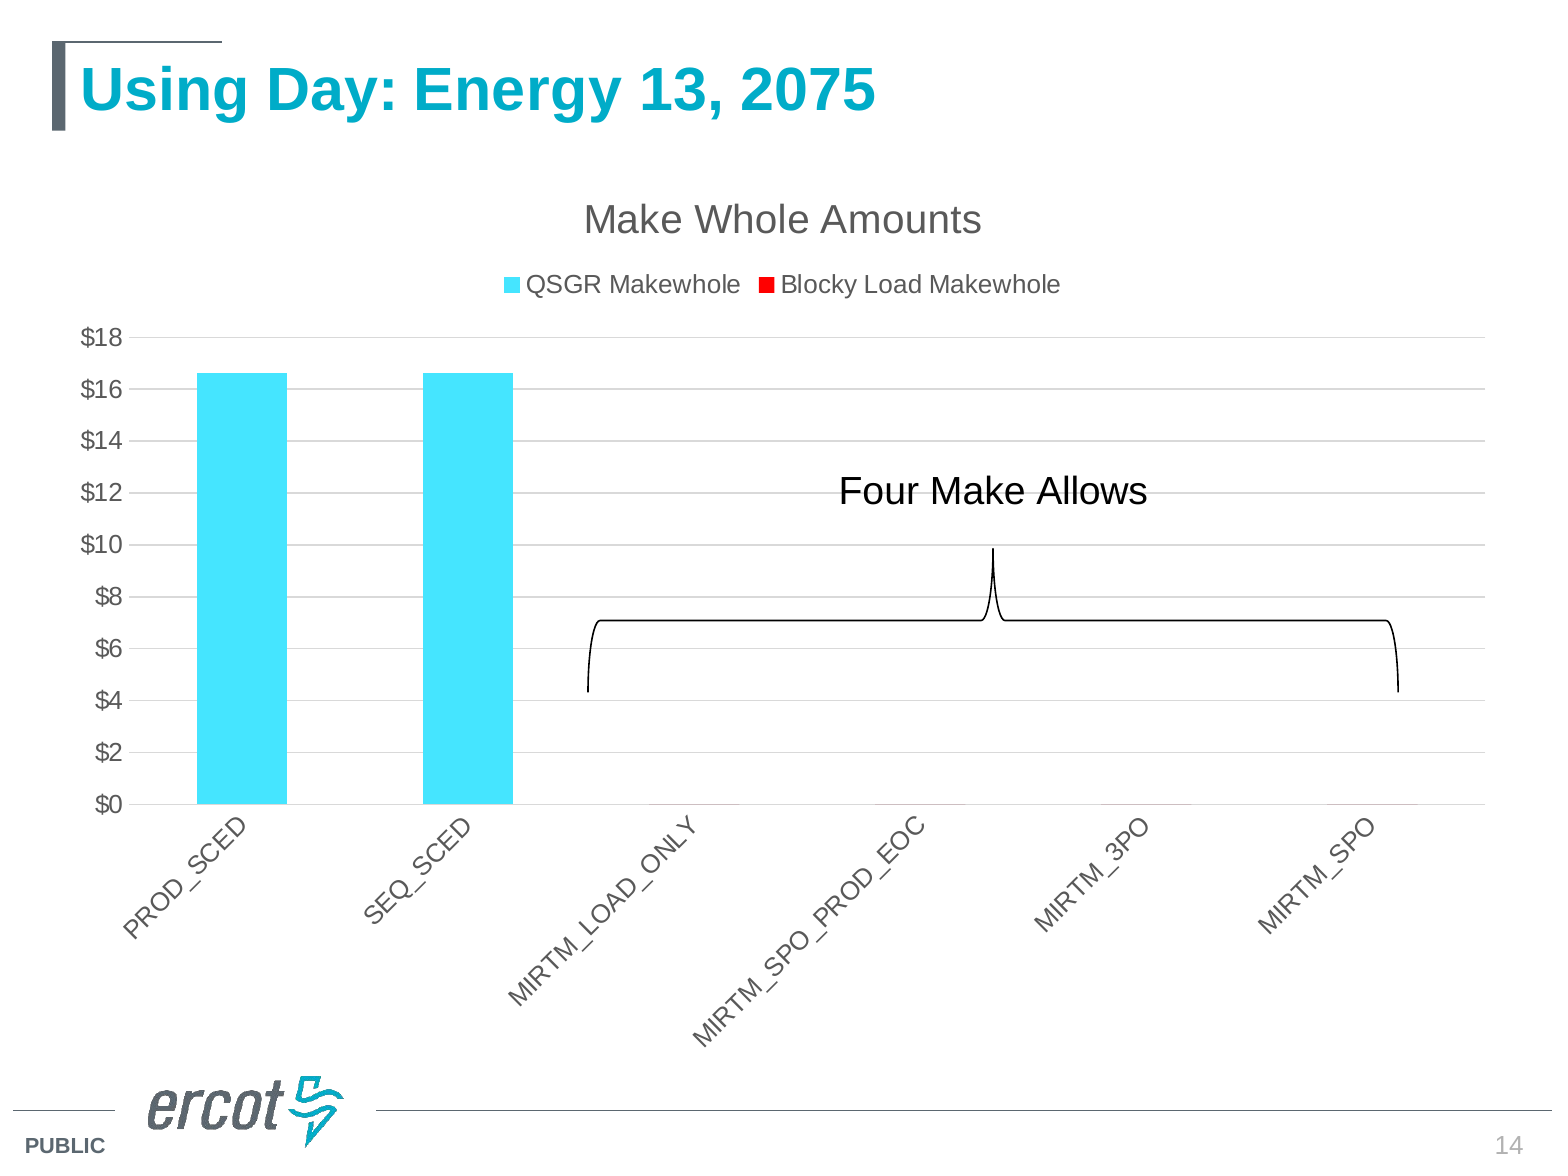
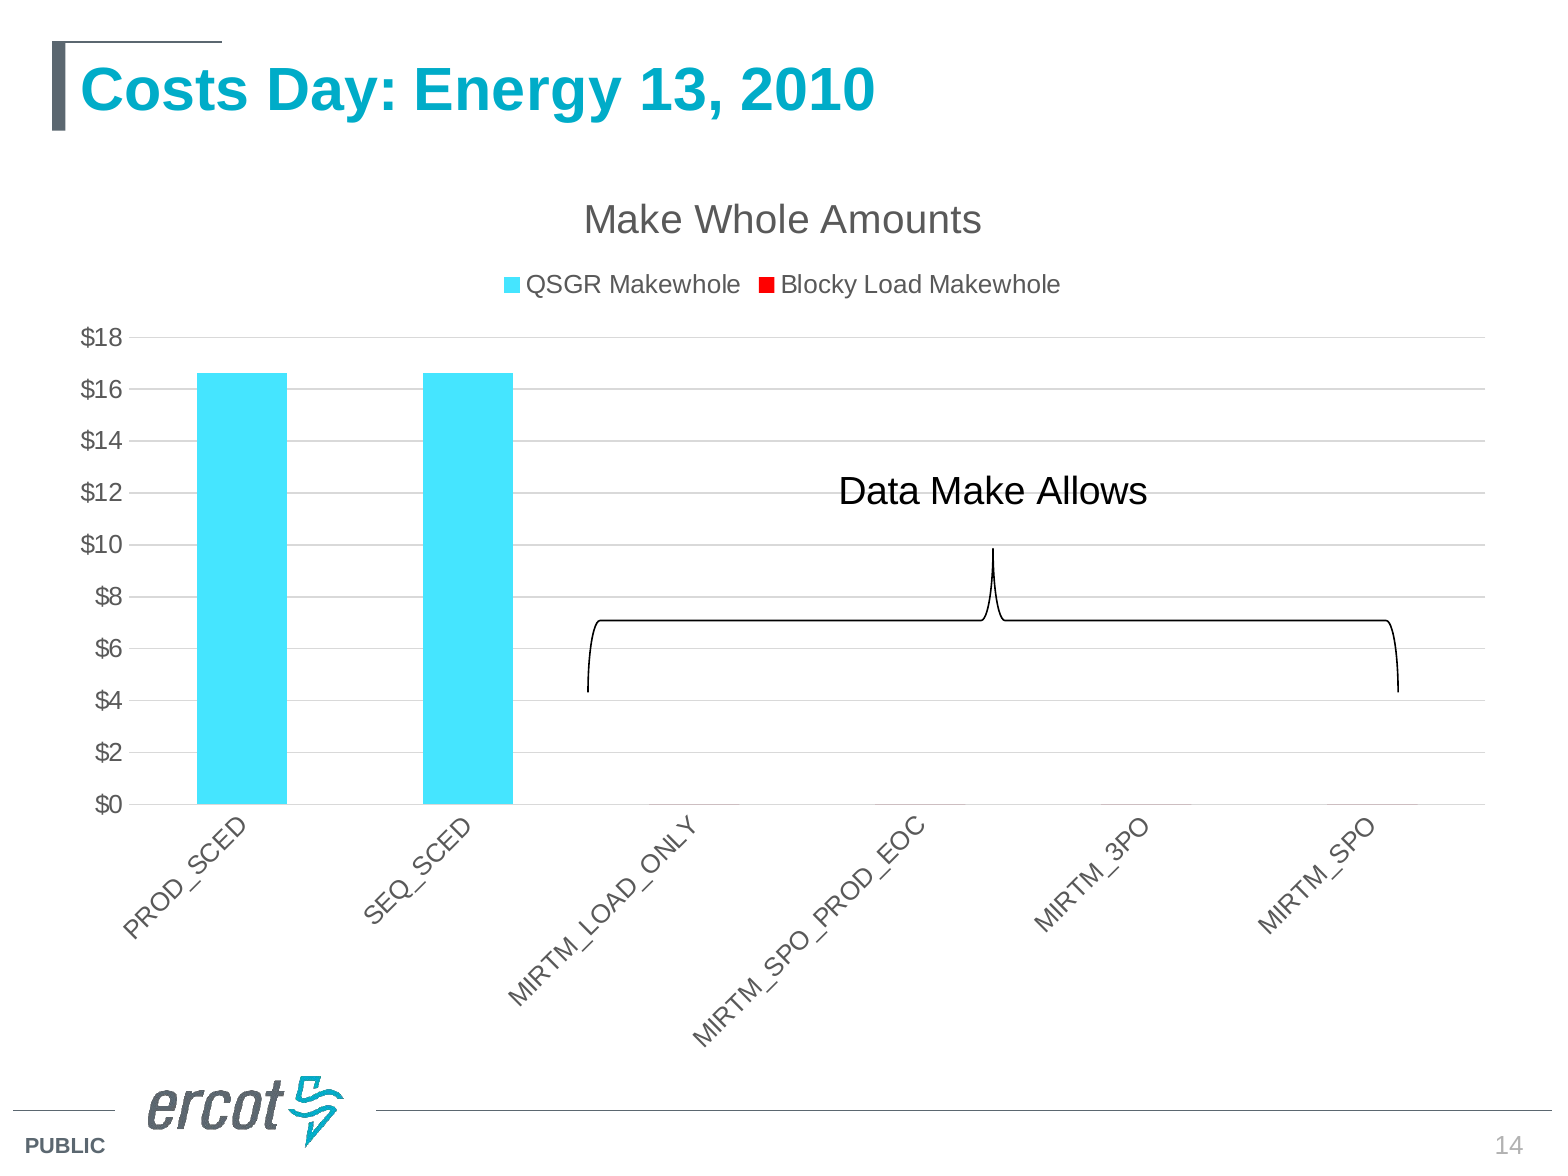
Using: Using -> Costs
2075: 2075 -> 2010
Four: Four -> Data
